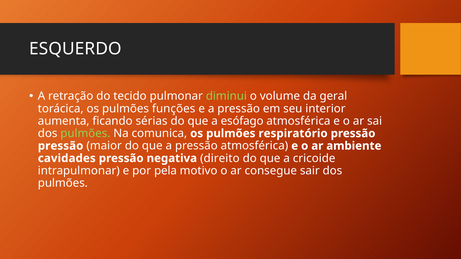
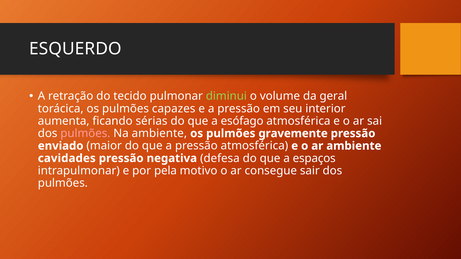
funções: funções -> capazes
pulmões at (85, 134) colour: light green -> pink
Na comunica: comunica -> ambiente
respiratório: respiratório -> gravemente
pressão at (61, 146): pressão -> enviado
direito: direito -> defesa
cricoide: cricoide -> espaços
